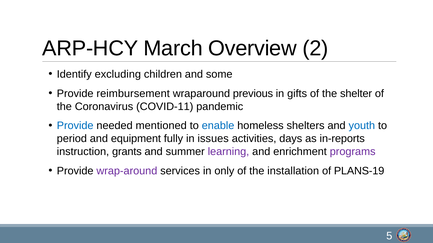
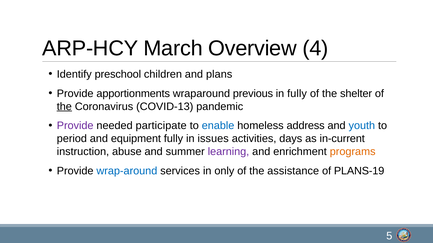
2: 2 -> 4
excluding: excluding -> preschool
some: some -> plans
reimbursement: reimbursement -> apportionments
in gifts: gifts -> fully
the at (64, 107) underline: none -> present
COVID-11: COVID-11 -> COVID-13
Provide at (75, 126) colour: blue -> purple
mentioned: mentioned -> participate
shelters: shelters -> address
in-reports: in-reports -> in-current
grants: grants -> abuse
programs colour: purple -> orange
wrap-around colour: purple -> blue
installation: installation -> assistance
